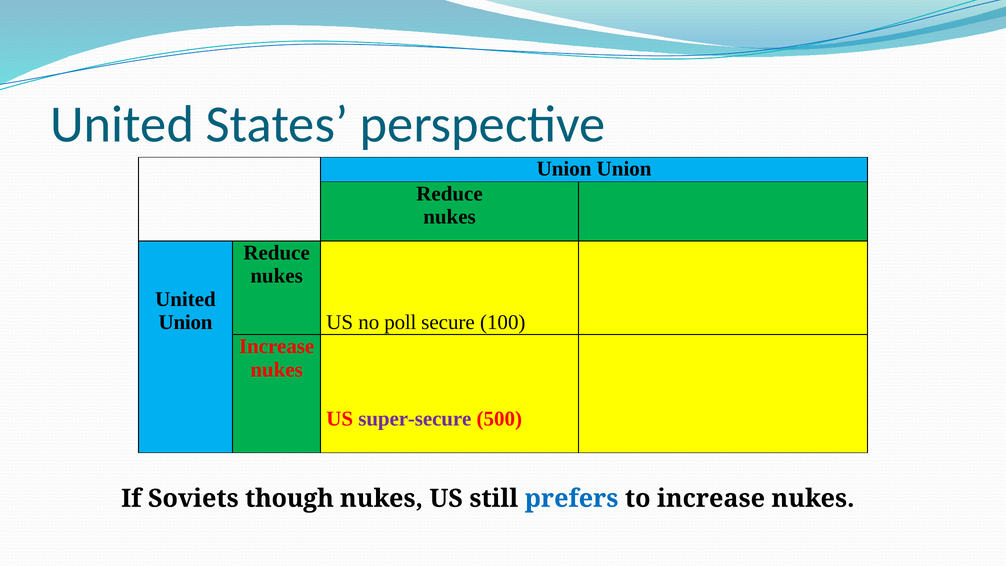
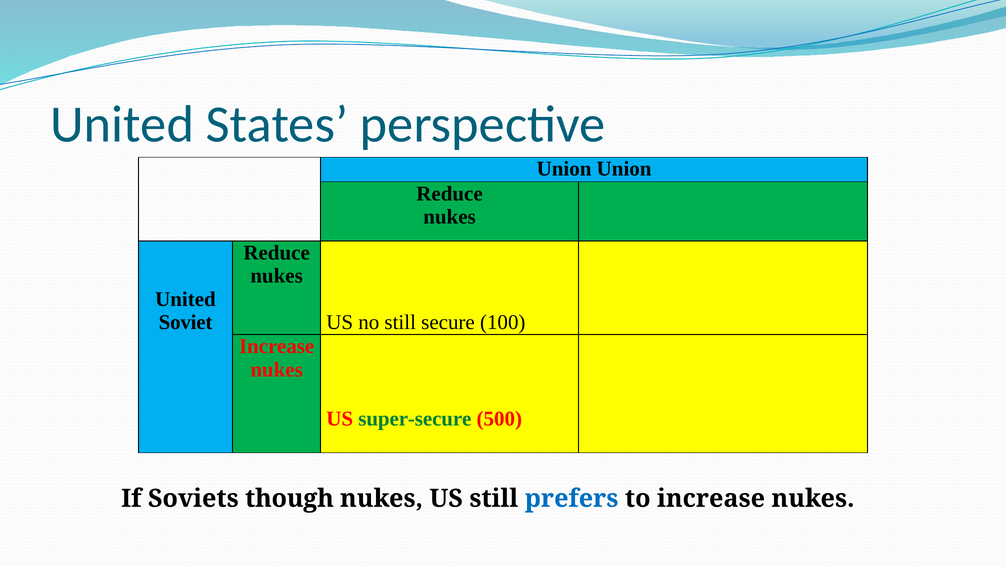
Union at (186, 322): Union -> Soviet
no poll: poll -> still
super-secure colour: purple -> green
